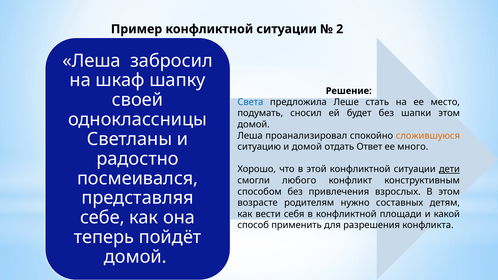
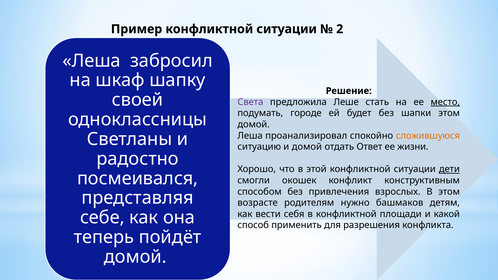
Света colour: blue -> purple
место underline: none -> present
сносил: сносил -> городе
много: много -> жизни
любого: любого -> окошек
составных: составных -> башмаков
